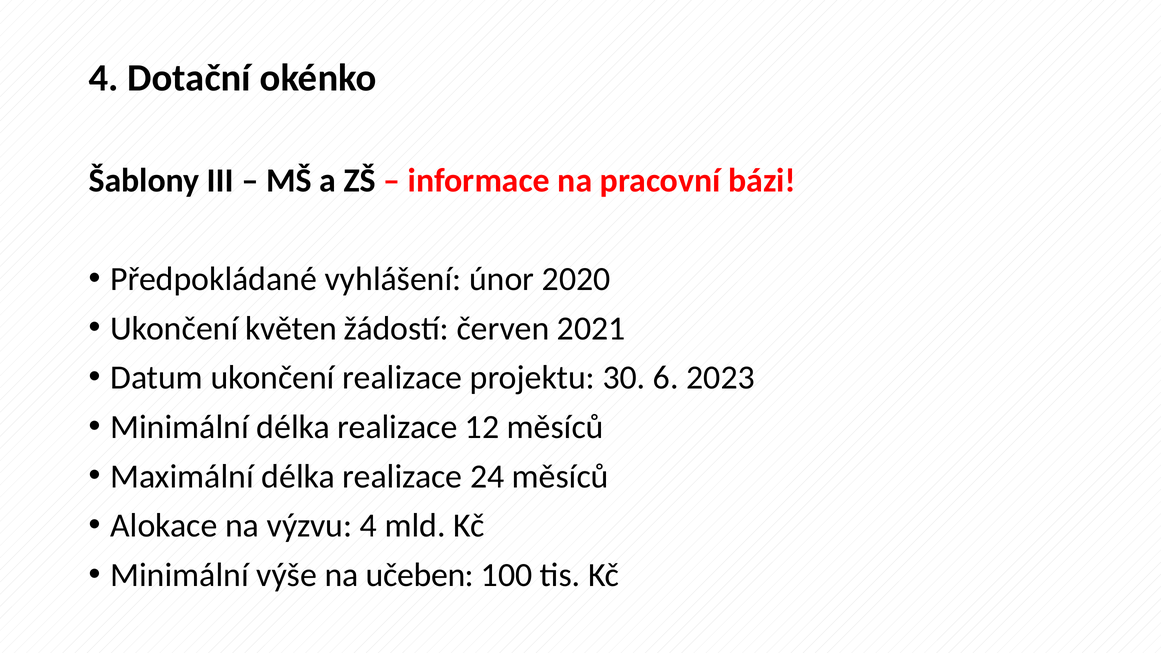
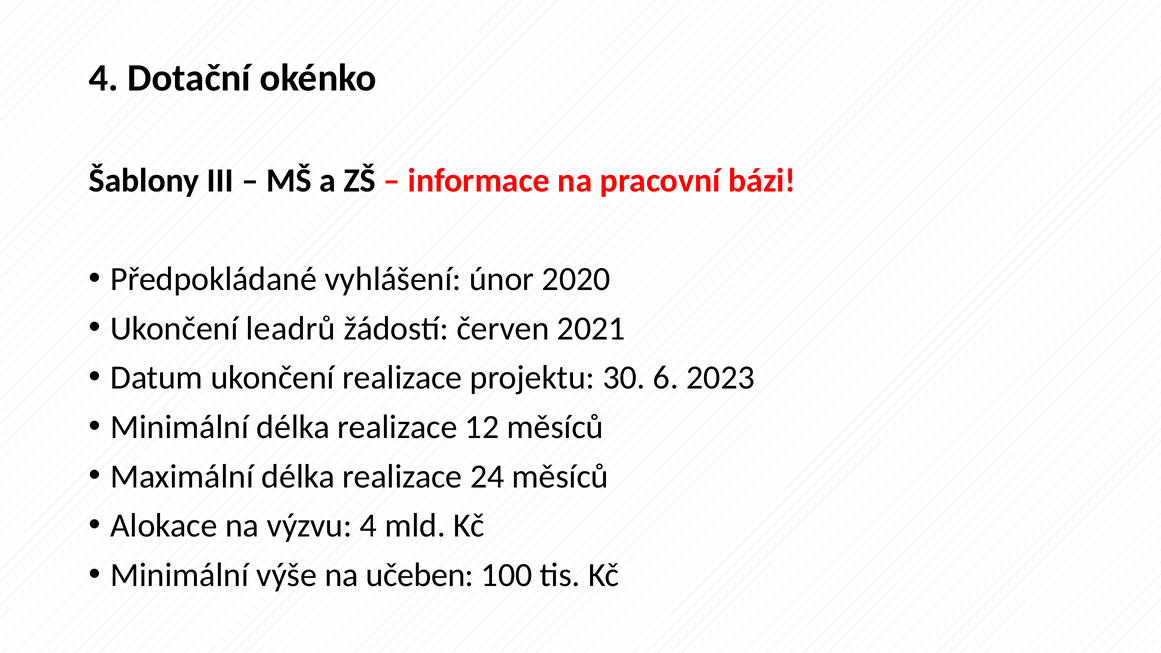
květen: květen -> leadrů
